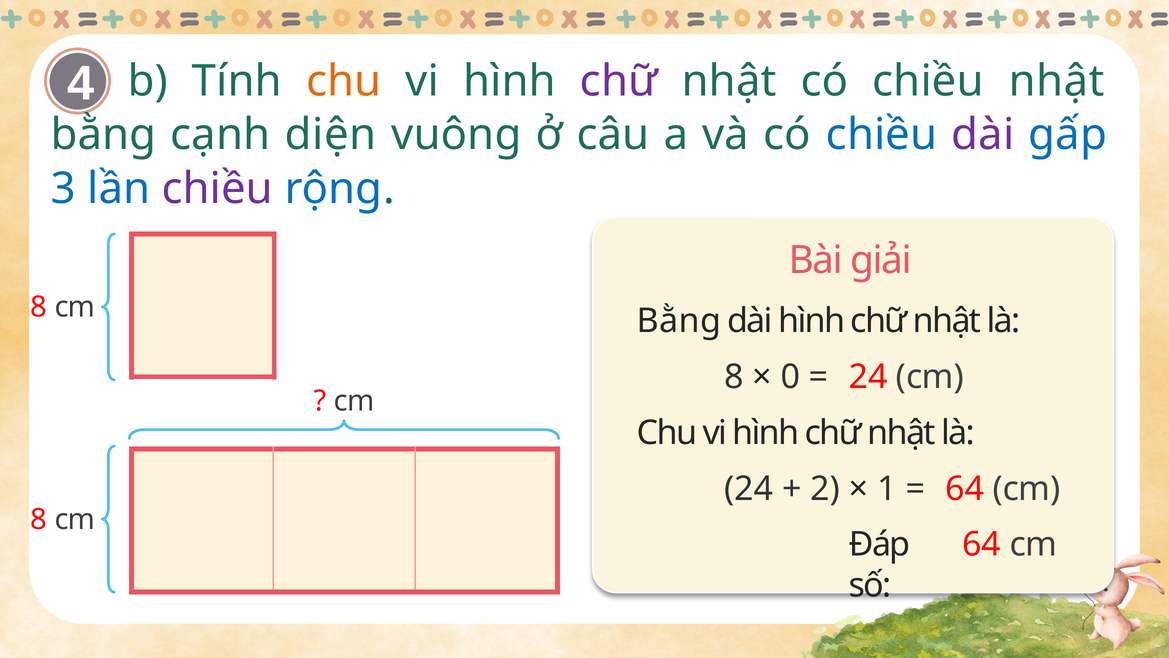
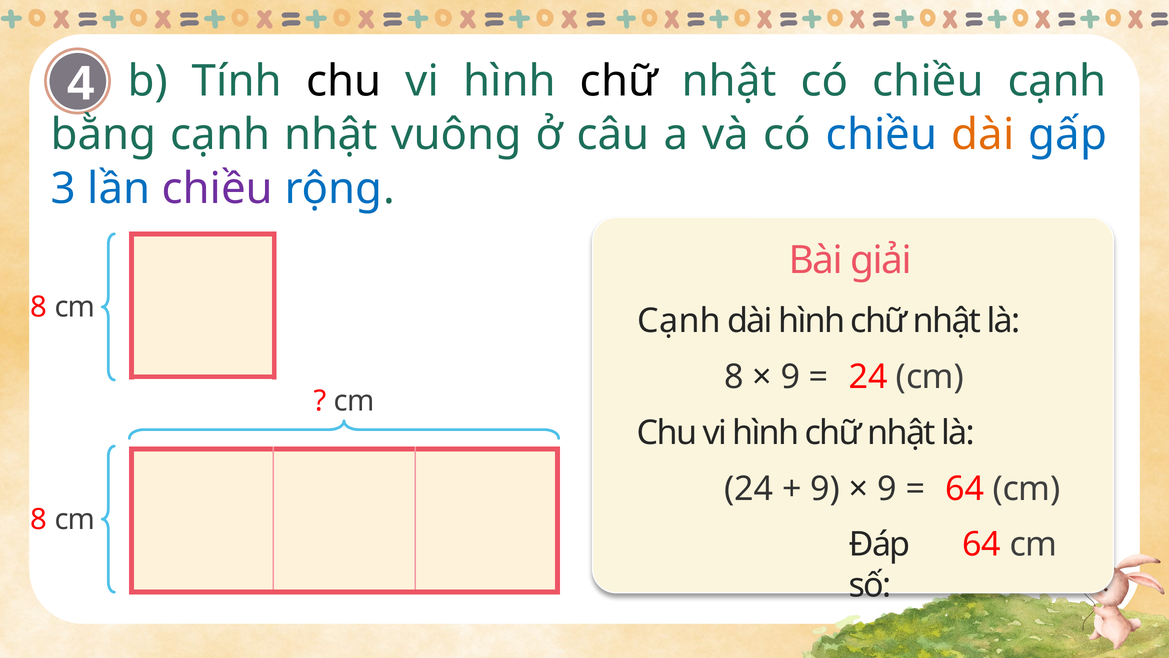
chu at (344, 81) colour: orange -> black
chữ at (619, 81) colour: purple -> black
chiều nhật: nhật -> cạnh
cạnh diện: diện -> nhật
dài at (983, 135) colour: purple -> orange
Bằng at (679, 321): Bằng -> Cạnh
0 at (790, 377): 0 -> 9
2 at (825, 488): 2 -> 9
1 at (887, 488): 1 -> 9
